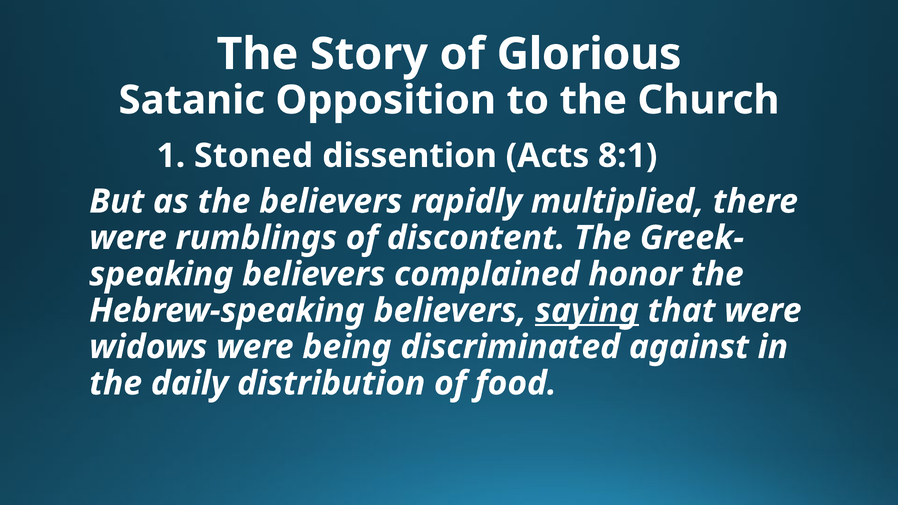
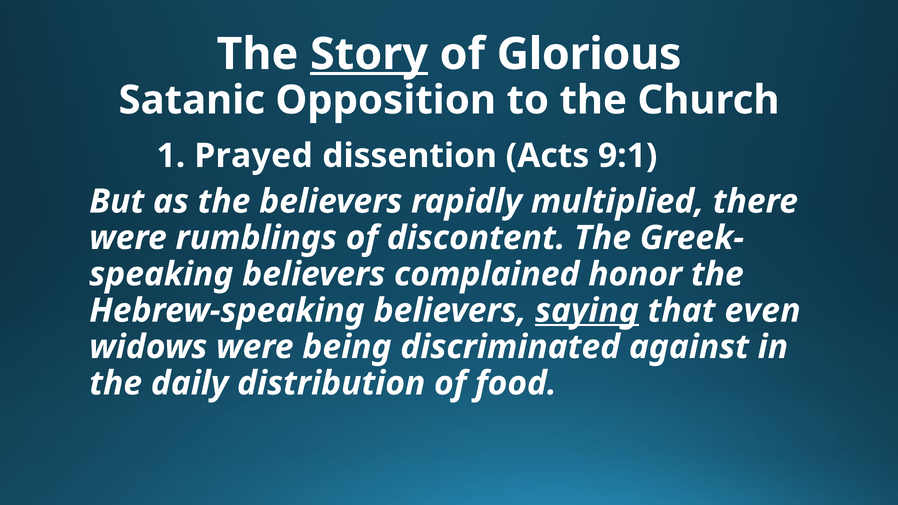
Story underline: none -> present
Stoned: Stoned -> Prayed
8:1: 8:1 -> 9:1
that were: were -> even
